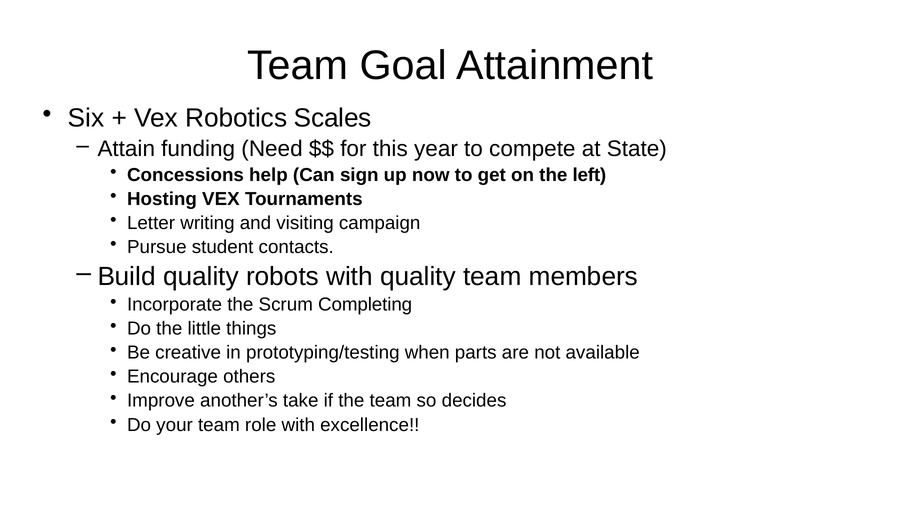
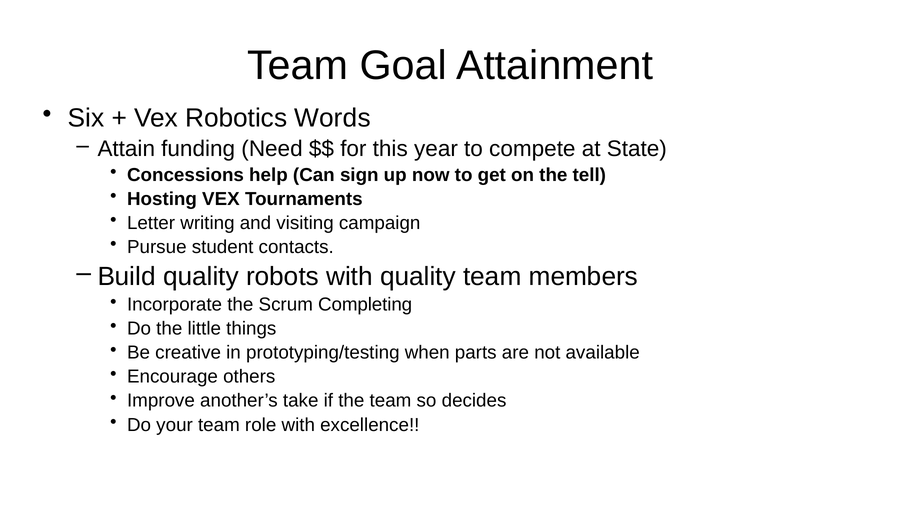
Scales: Scales -> Words
left: left -> tell
